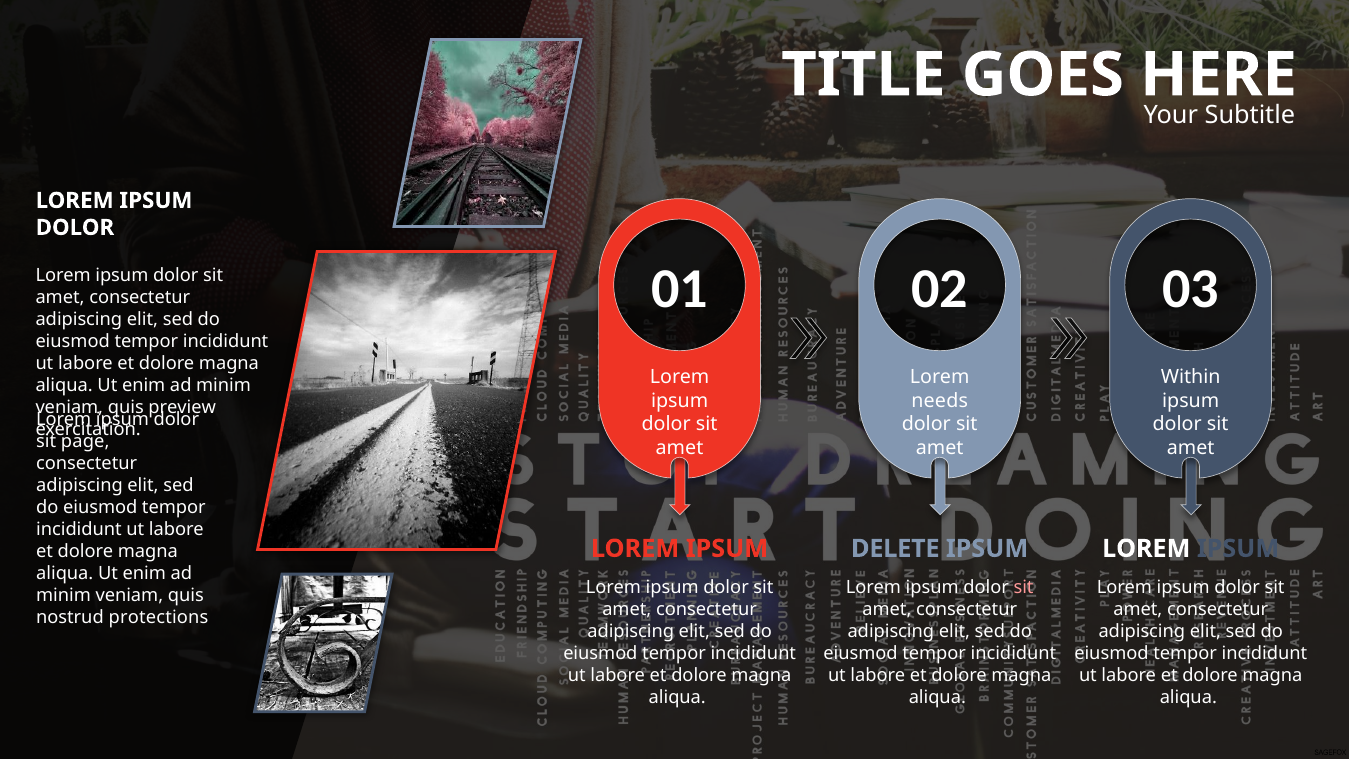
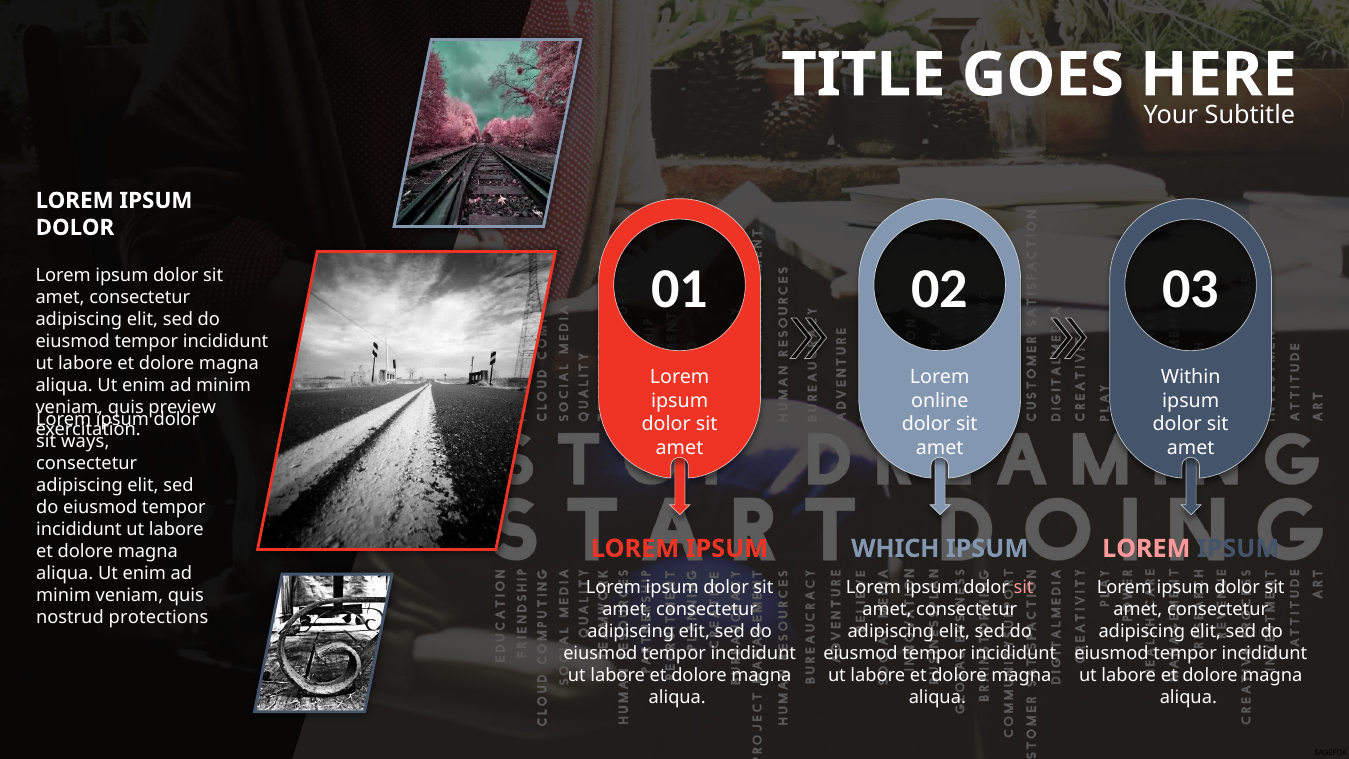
needs: needs -> online
page: page -> ways
DELETE: DELETE -> WHICH
LOREM at (1146, 548) colour: white -> pink
